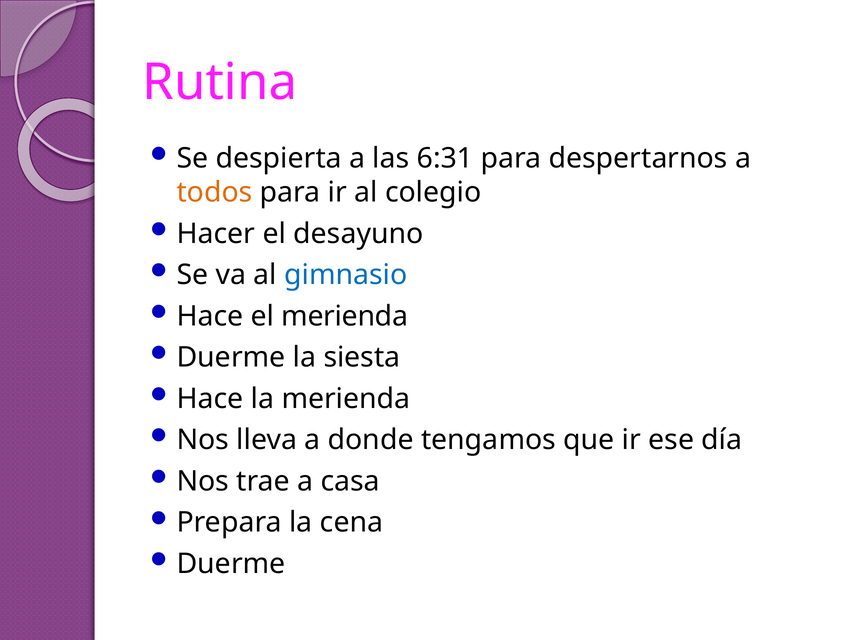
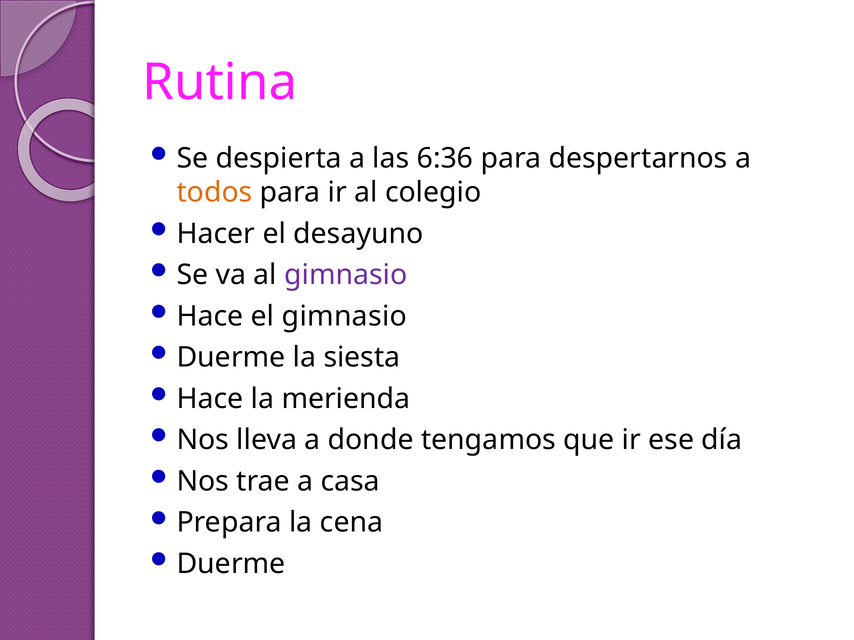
6:31: 6:31 -> 6:36
gimnasio at (346, 275) colour: blue -> purple
el merienda: merienda -> gimnasio
